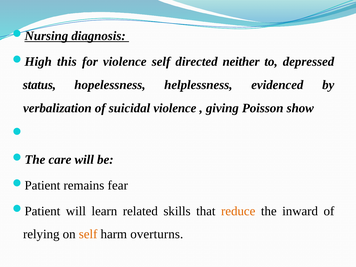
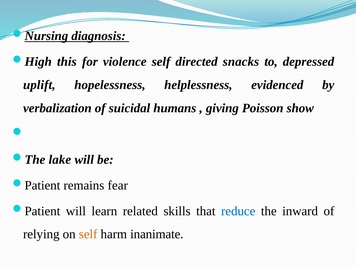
neither: neither -> snacks
status: status -> uplift
suicidal violence: violence -> humans
care: care -> lake
reduce colour: orange -> blue
overturns: overturns -> inanimate
